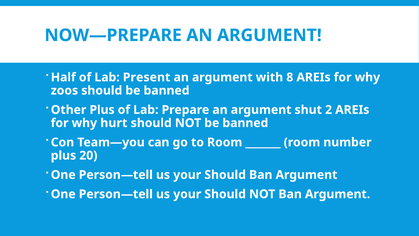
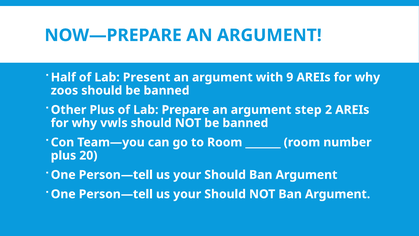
8: 8 -> 9
shut: shut -> step
hurt: hurt -> vwls
